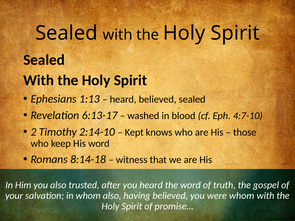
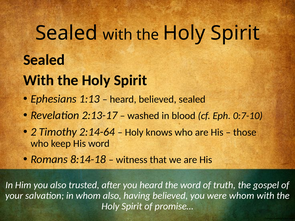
6:13-17: 6:13-17 -> 2:13-17
4:7-10: 4:7-10 -> 0:7-10
2:14-10: 2:14-10 -> 2:14-64
Kept at (134, 132): Kept -> Holy
